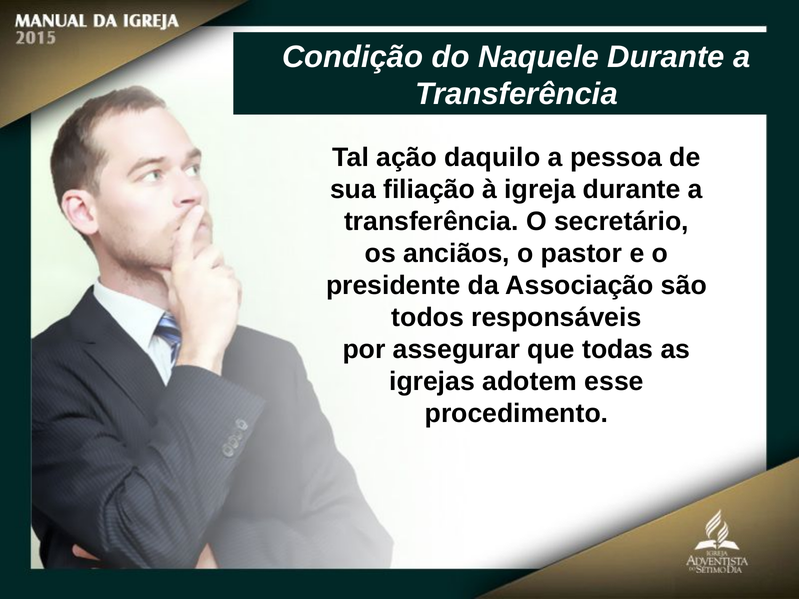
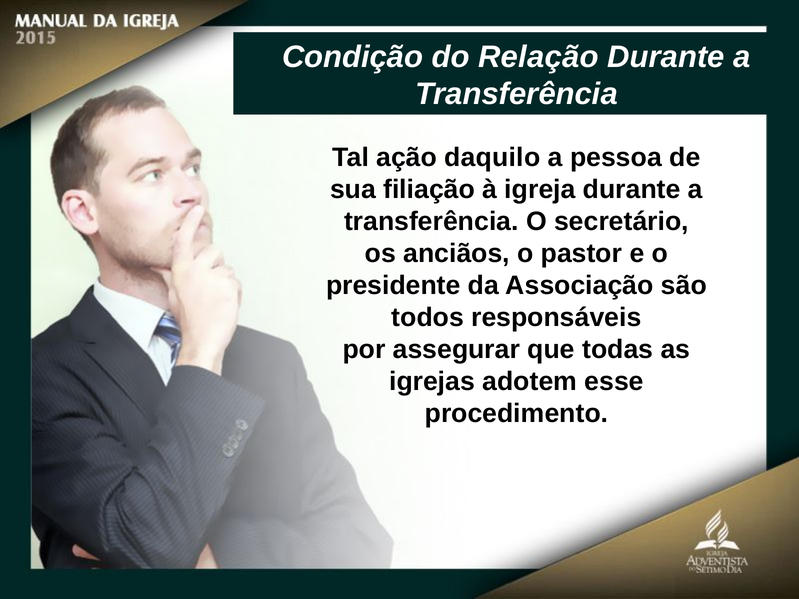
Naquele: Naquele -> Relação
